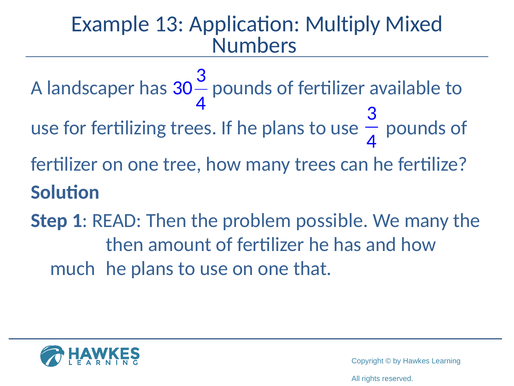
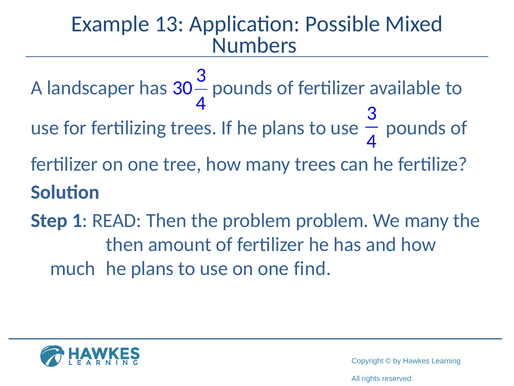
Multiply: Multiply -> Possible
problem possible: possible -> problem
that: that -> find
